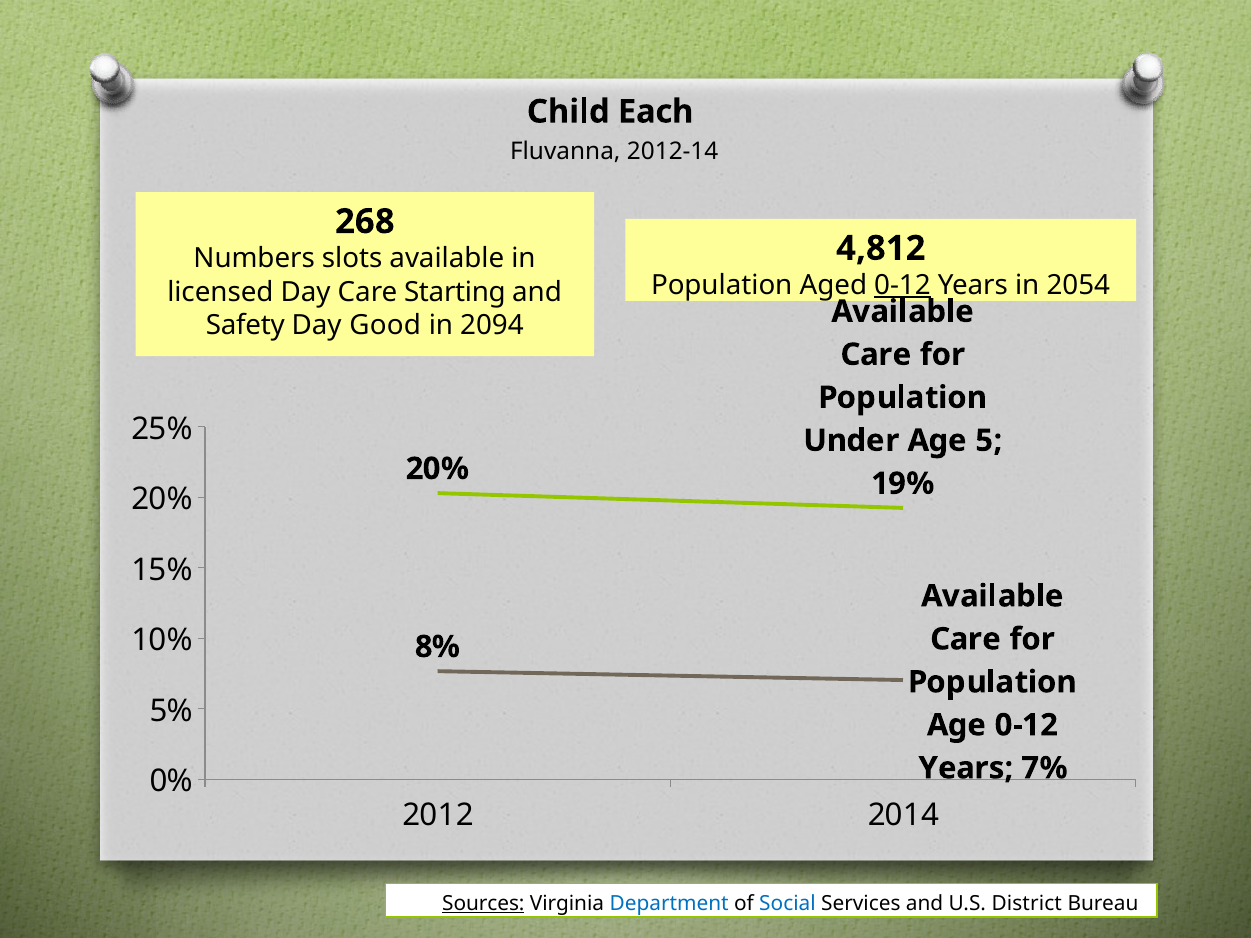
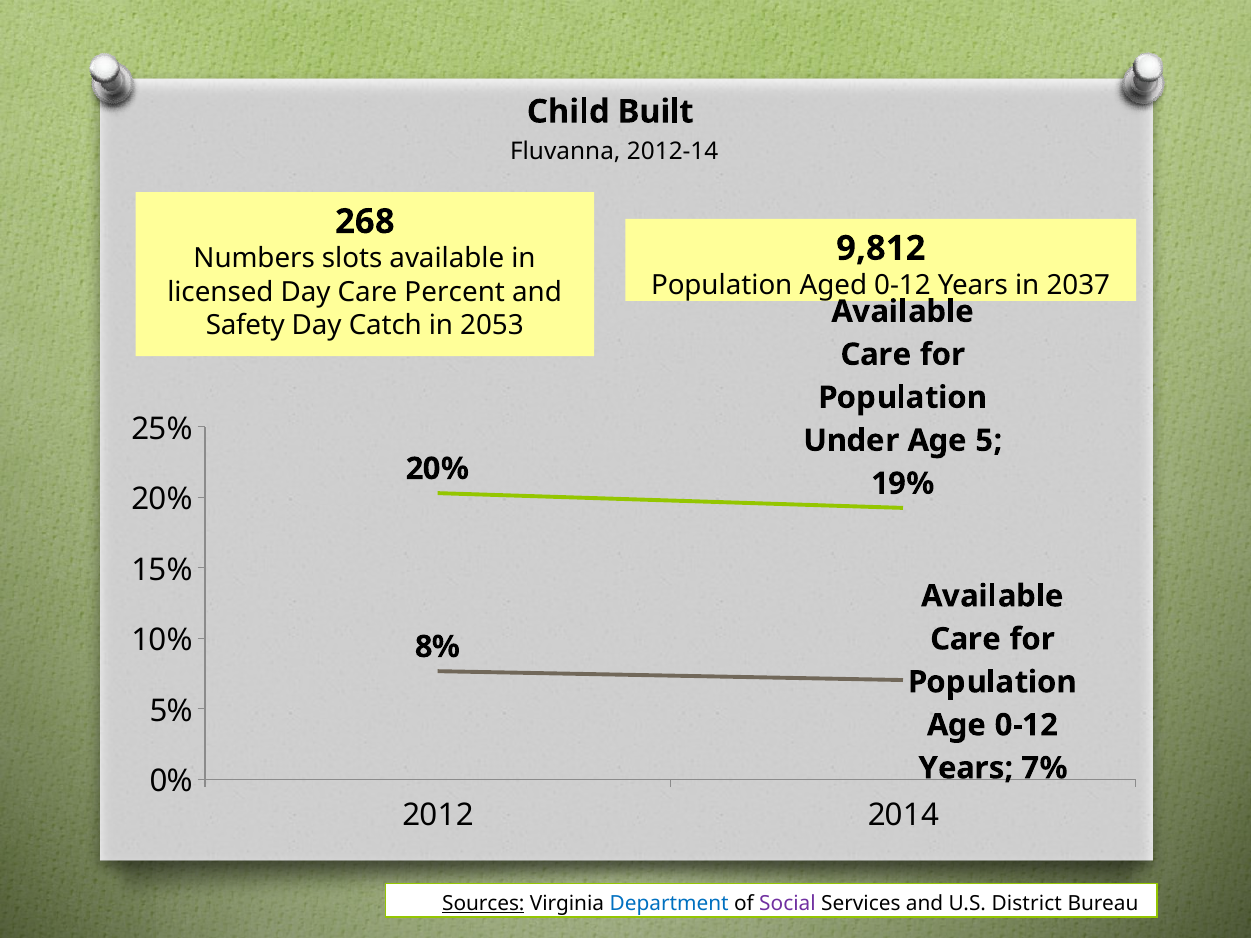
Each: Each -> Built
4,812: 4,812 -> 9,812
0-12 at (902, 285) underline: present -> none
2054: 2054 -> 2037
Starting: Starting -> Percent
Good: Good -> Catch
2094: 2094 -> 2053
Social colour: blue -> purple
